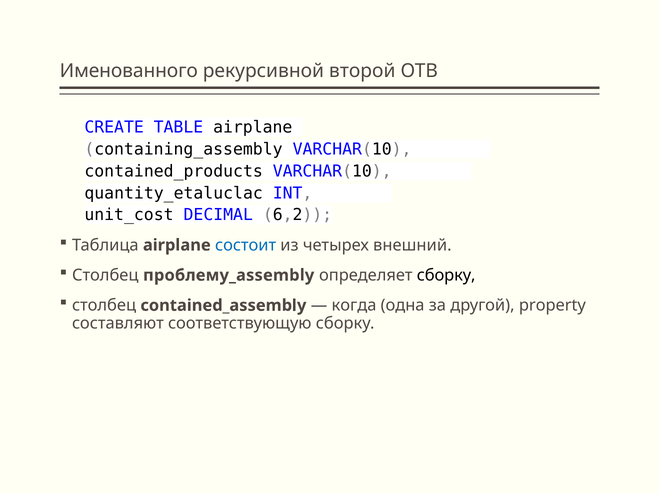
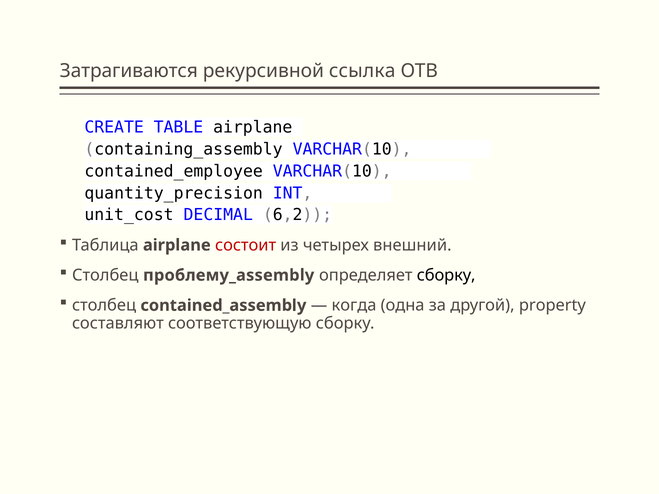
Именованного: Именованного -> Затрагиваются
второй: второй -> ссылка
contained_products: contained_products -> contained_employee
quantity_etaluclac: quantity_etaluclac -> quantity_precision
состоит colour: blue -> red
